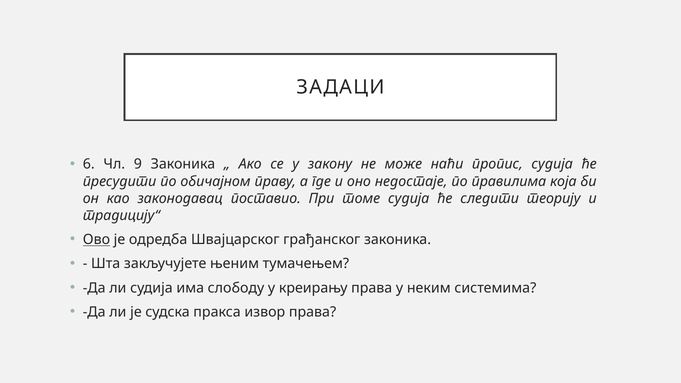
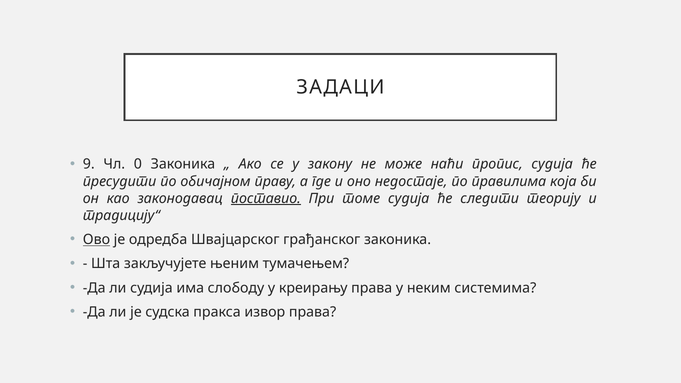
6: 6 -> 9
9: 9 -> 0
поставио underline: none -> present
